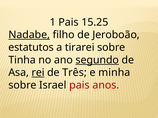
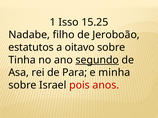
1 Pais: Pais -> Isso
Nadabe underline: present -> none
tirarei: tirarei -> oitavo
rei underline: present -> none
Três: Três -> Para
Israel pais: pais -> pois
